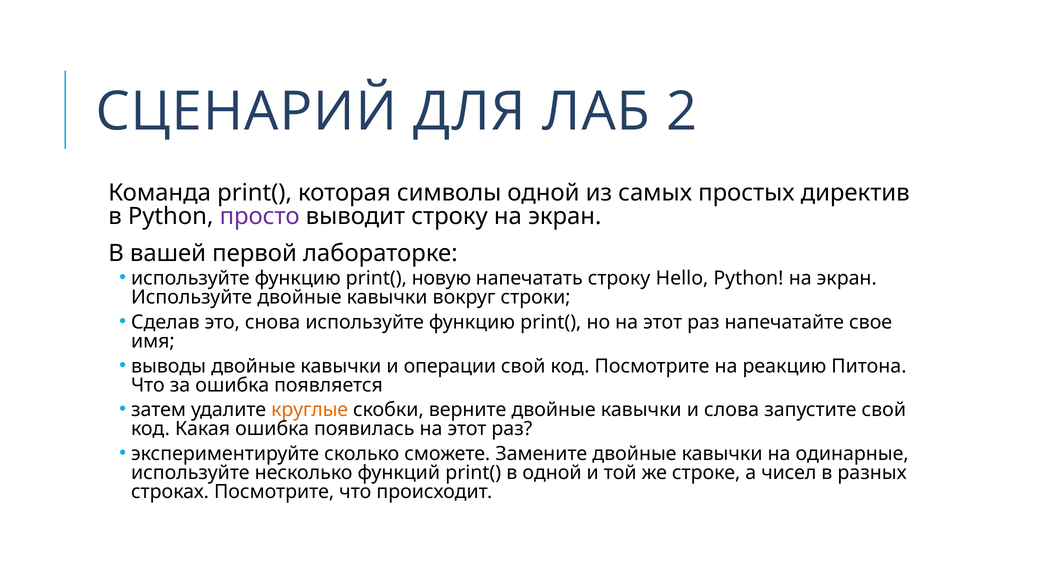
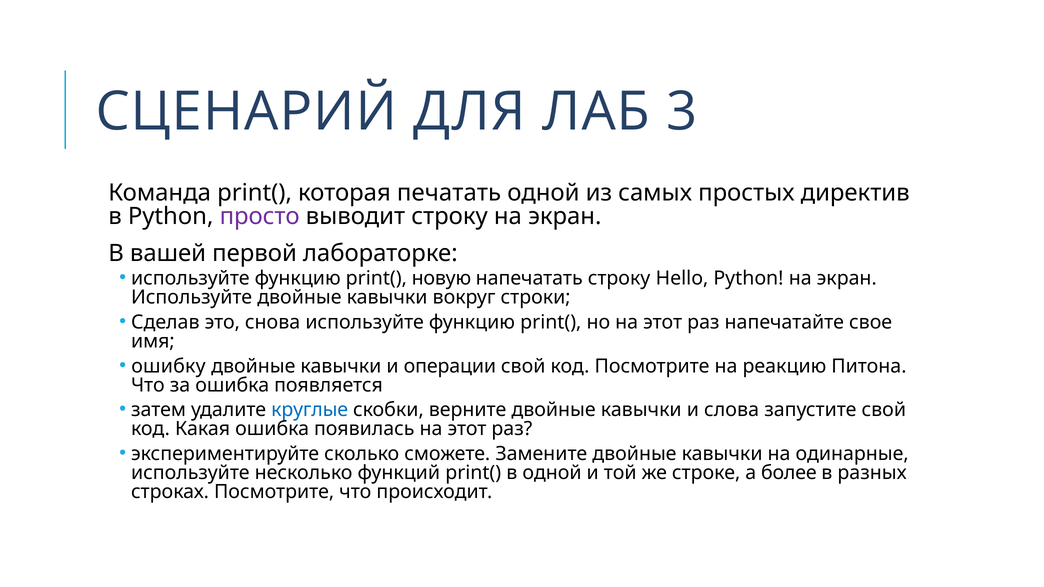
2: 2 -> 3
символы: символы -> печатать
выводы: выводы -> ошибку
круглые colour: orange -> blue
чисел: чисел -> более
